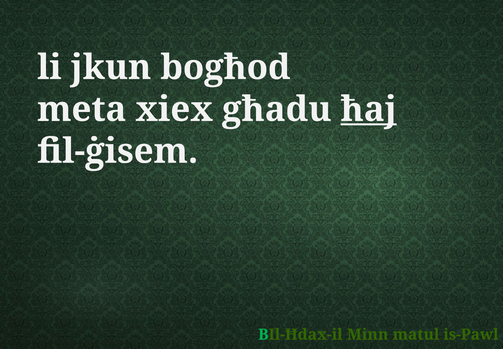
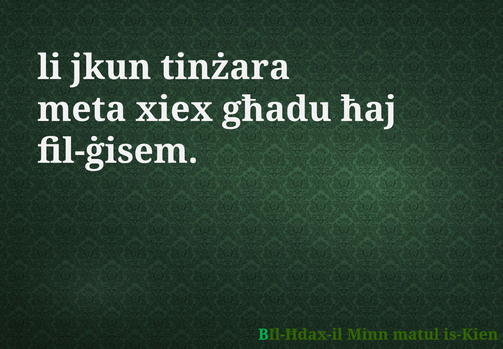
bogħod: bogħod -> tinżara
ħaj underline: present -> none
is-Pawl: is-Pawl -> is-Kien
